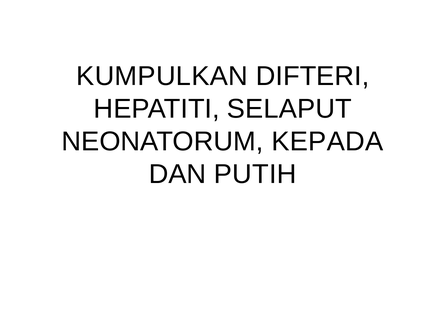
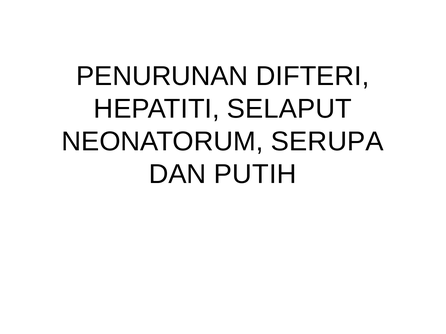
KUMPULKAN: KUMPULKAN -> PENURUNAN
KEPADA: KEPADA -> SERUPA
